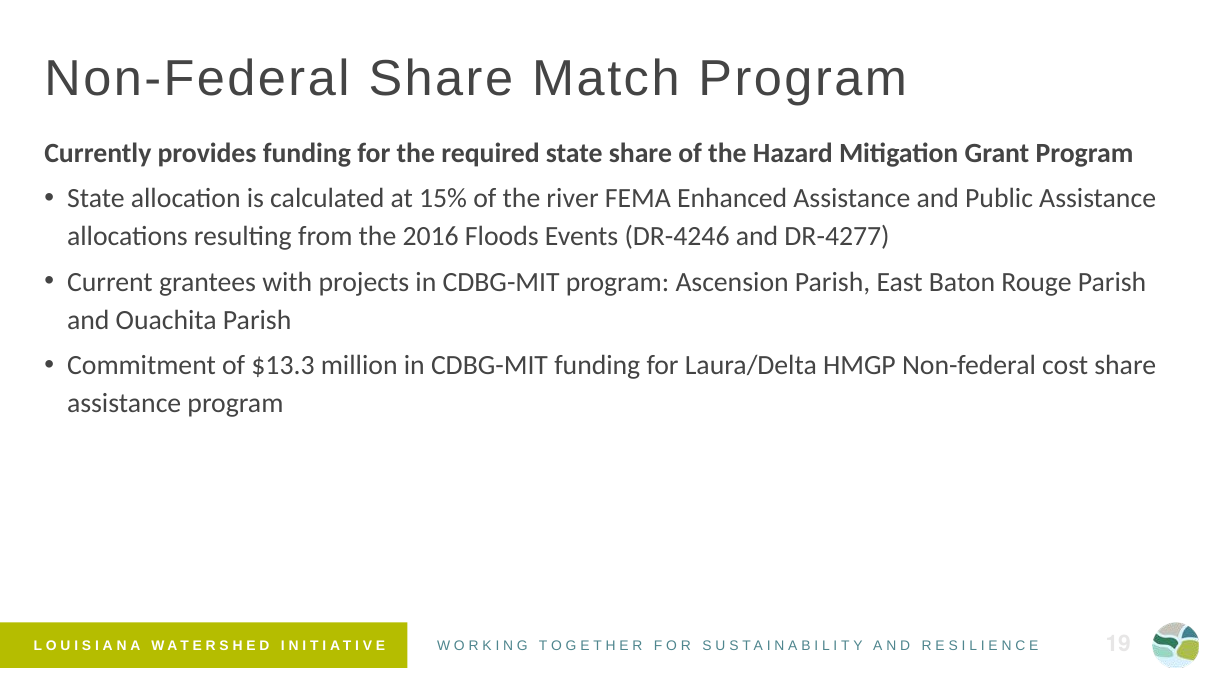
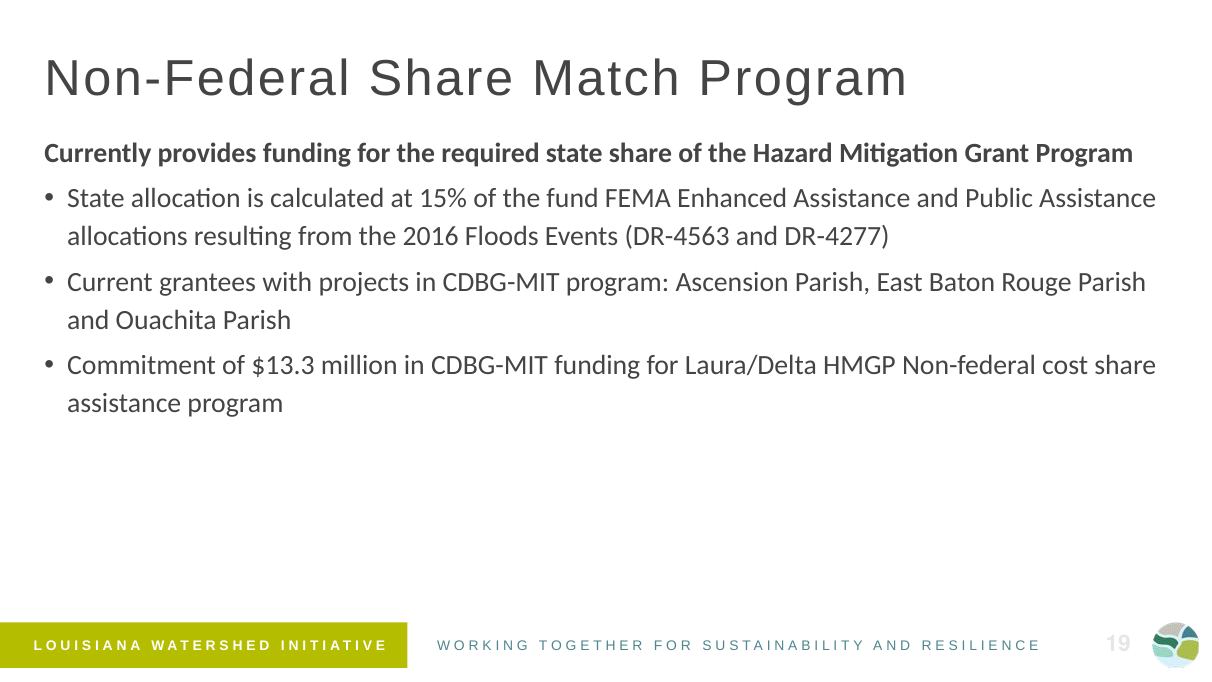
river: river -> fund
DR-4246: DR-4246 -> DR-4563
